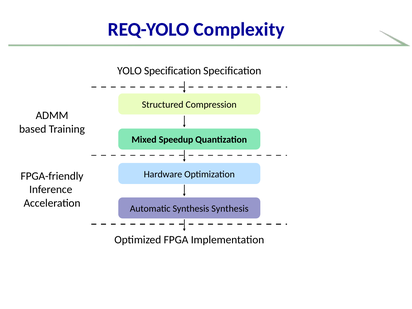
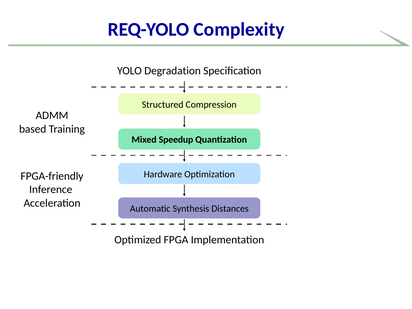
YOLO Specification: Specification -> Degradation
Synthesis Synthesis: Synthesis -> Distances
